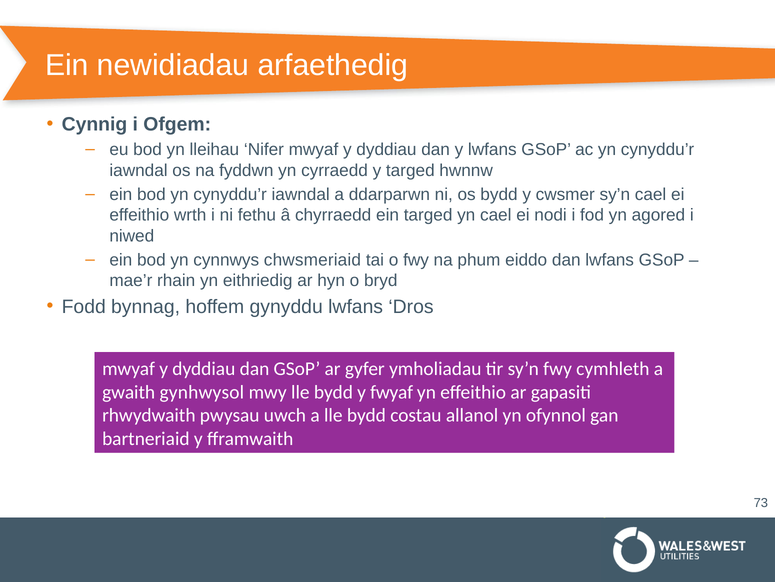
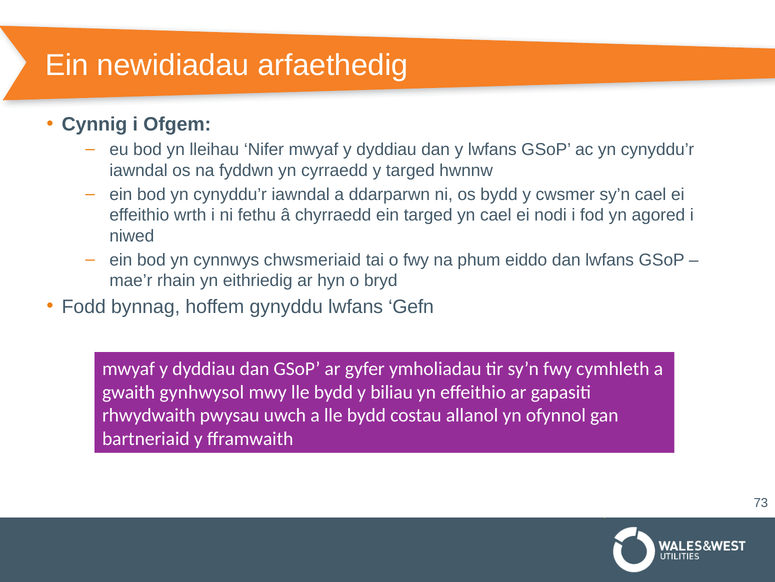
Dros: Dros -> Gefn
fwyaf: fwyaf -> biliau
